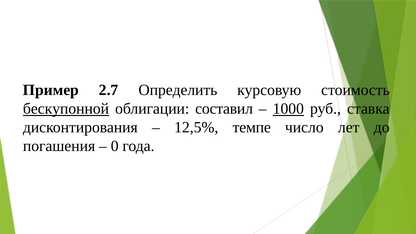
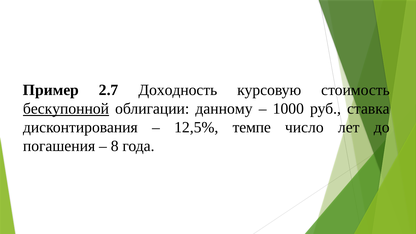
Определить: Определить -> Доходность
составил: составил -> данному
1000 underline: present -> none
0: 0 -> 8
